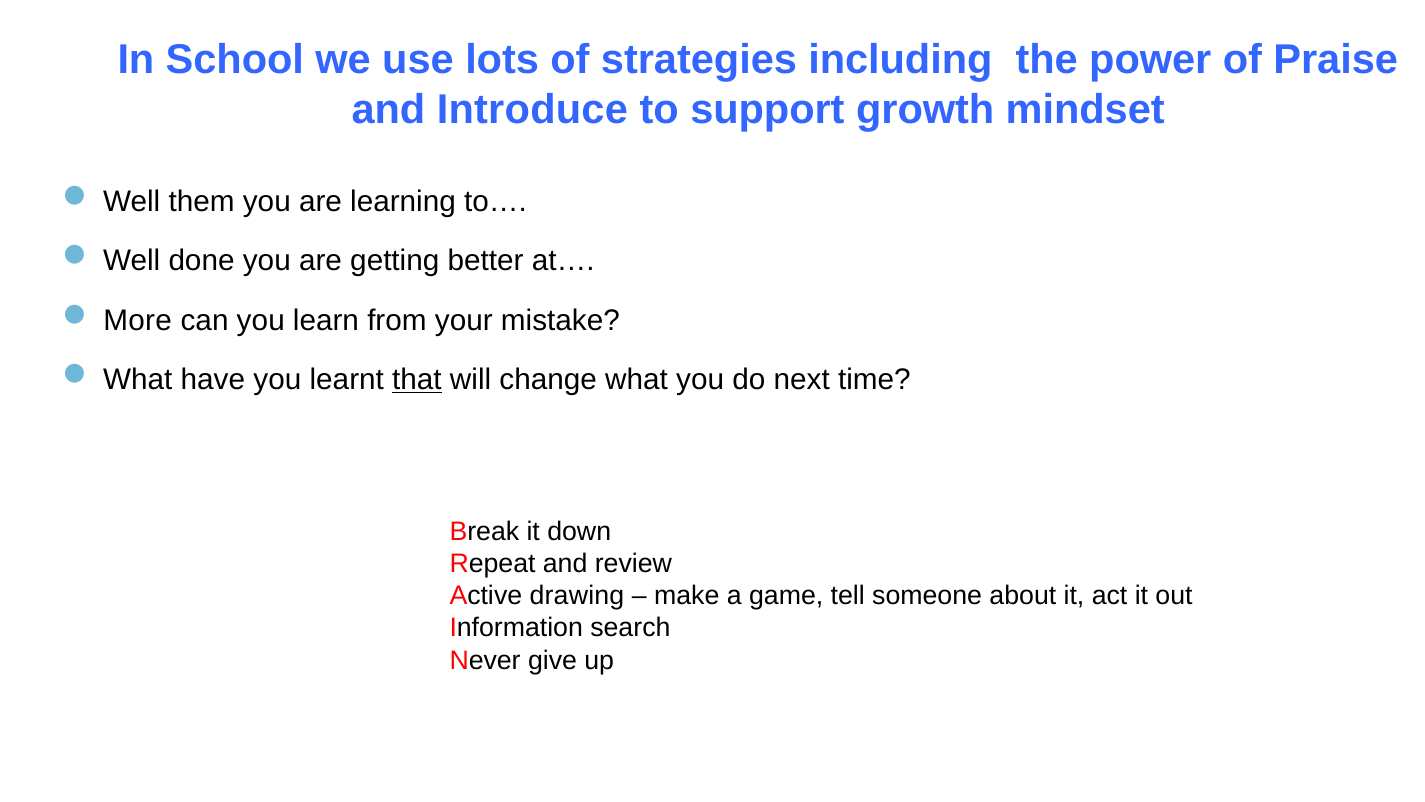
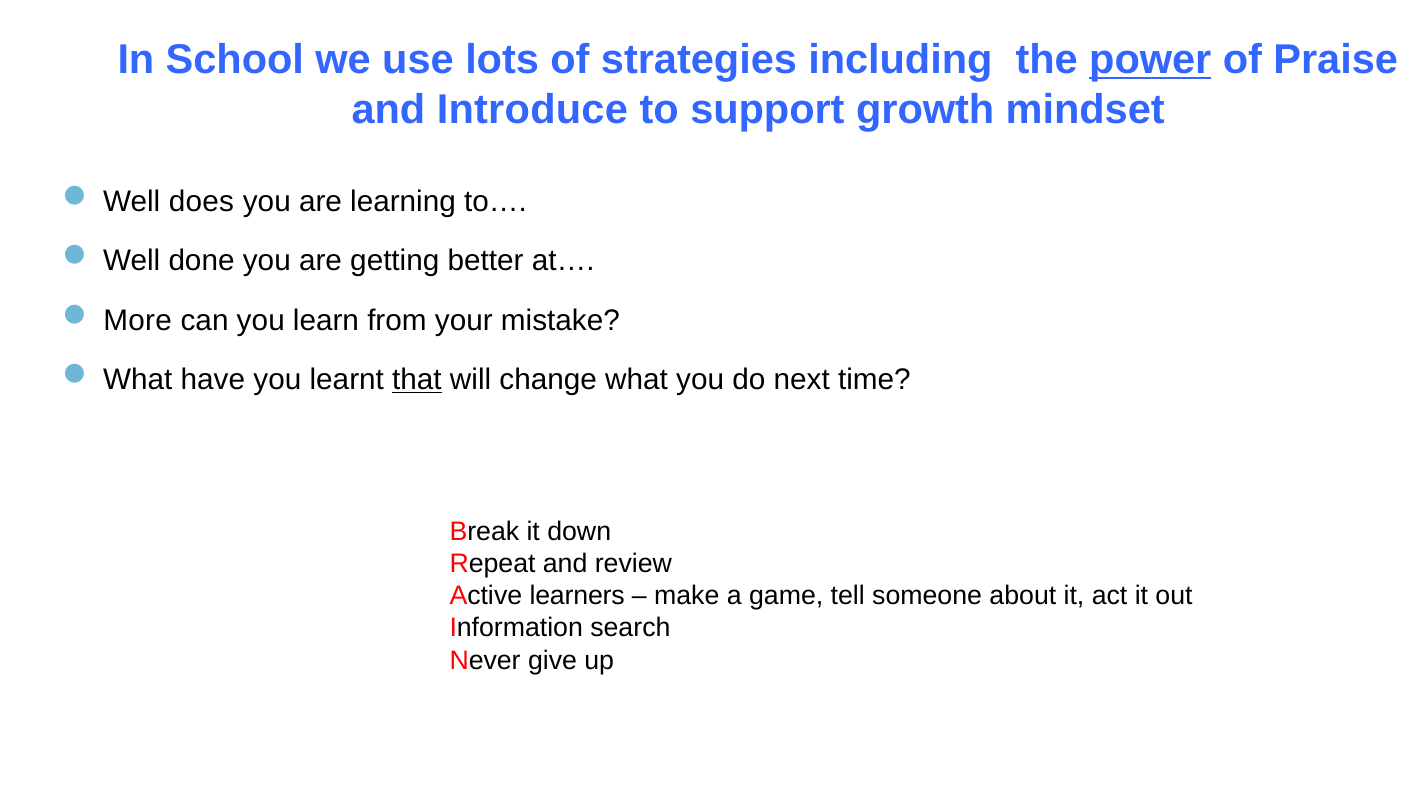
power underline: none -> present
them: them -> does
drawing: drawing -> learners
